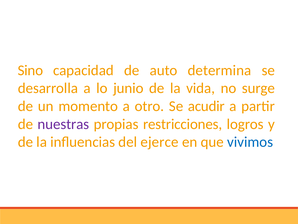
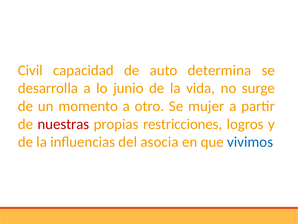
Sino: Sino -> Civil
acudir: acudir -> mujer
nuestras colour: purple -> red
ejerce: ejerce -> asocia
